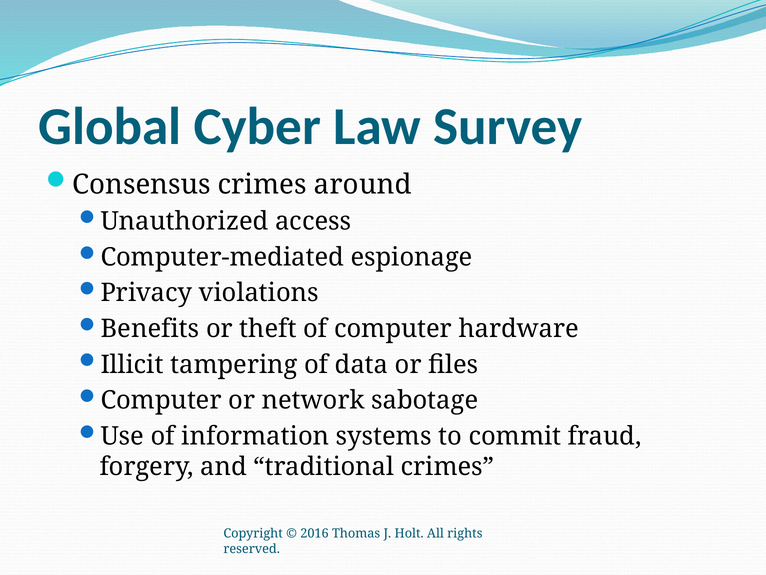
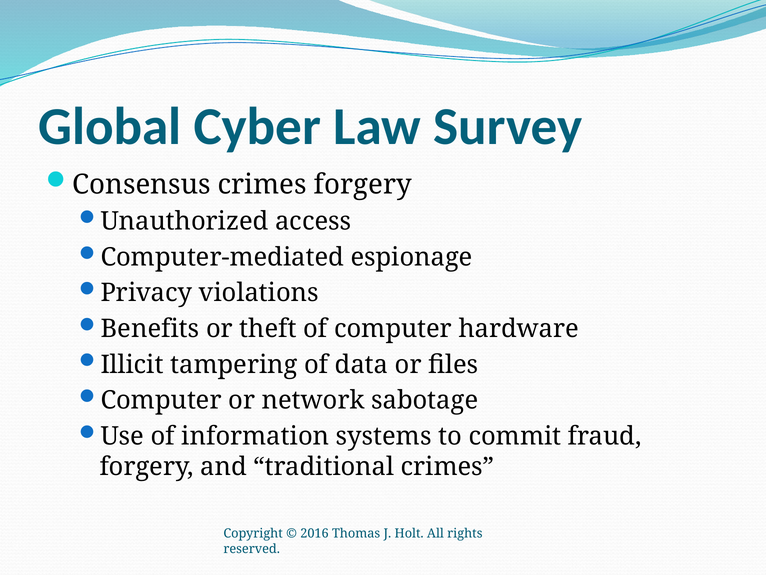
crimes around: around -> forgery
